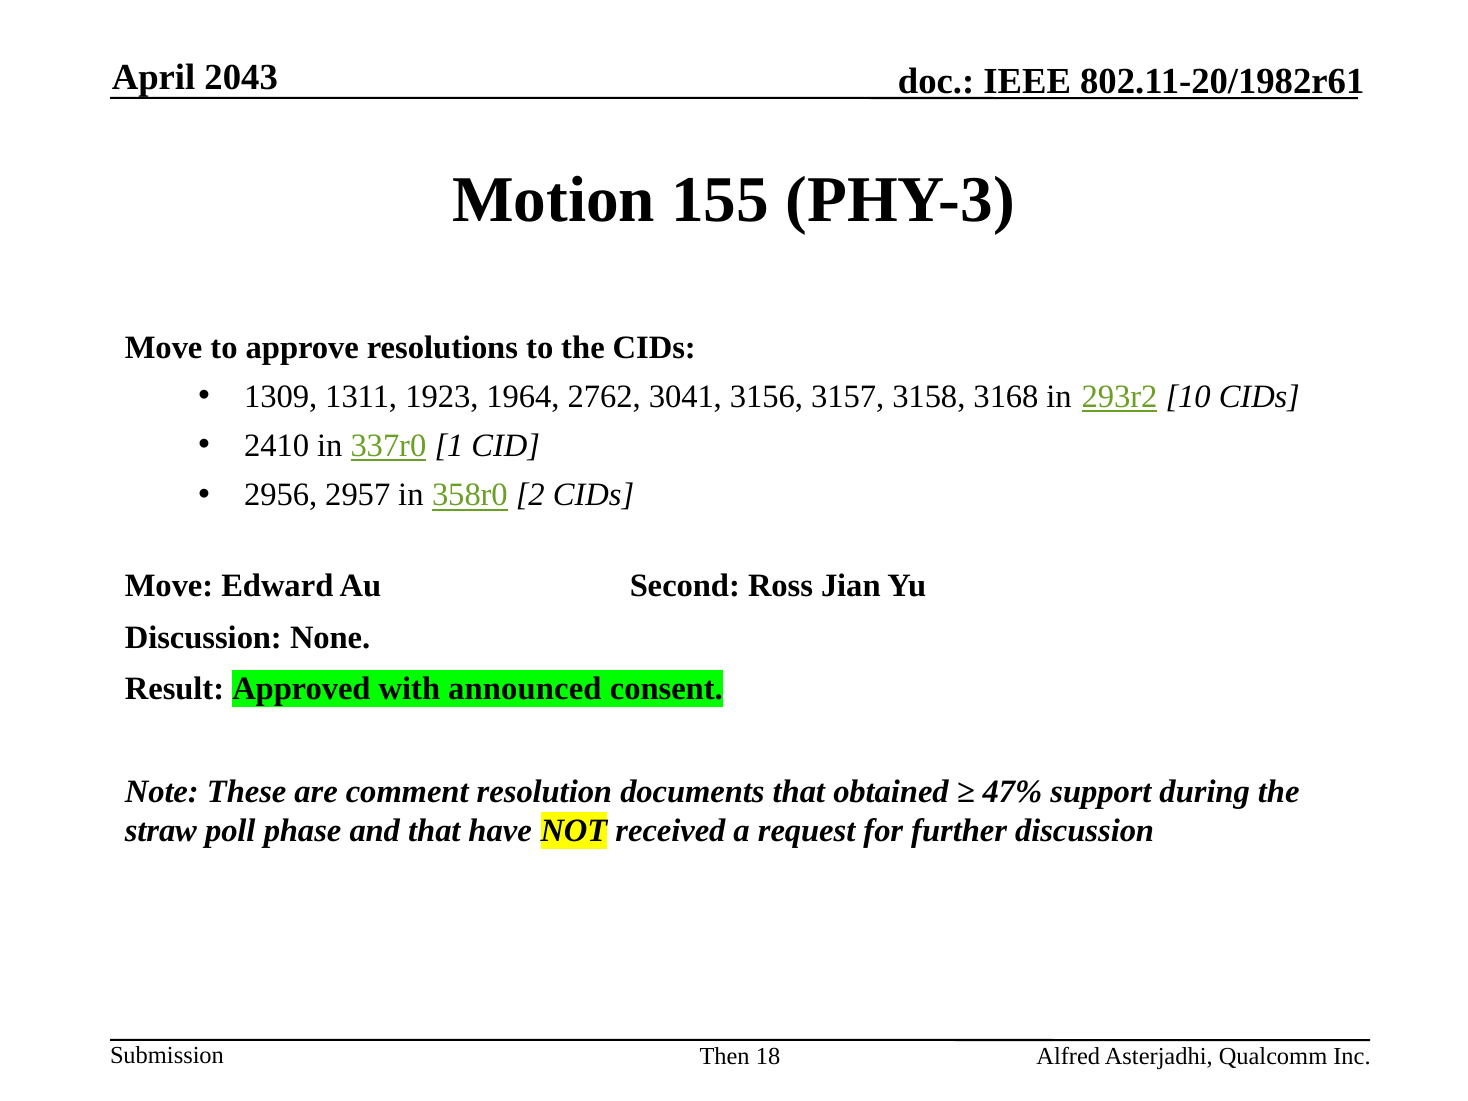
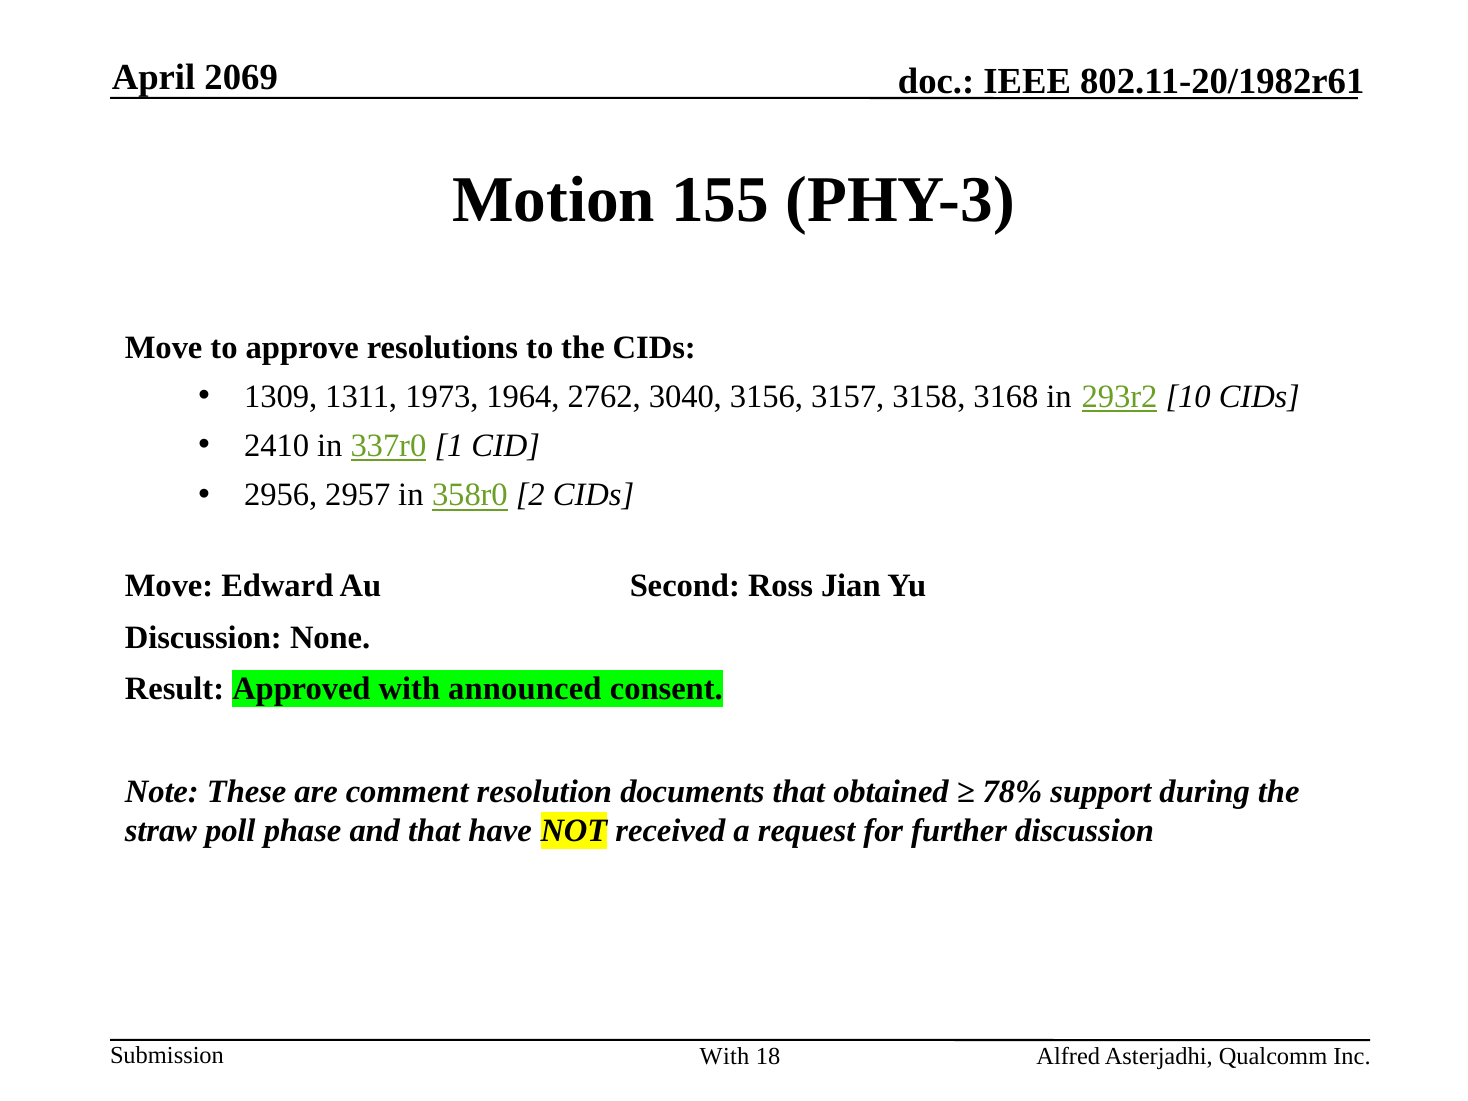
2043: 2043 -> 2069
1923: 1923 -> 1973
3041: 3041 -> 3040
47%: 47% -> 78%
Then at (725, 1056): Then -> With
